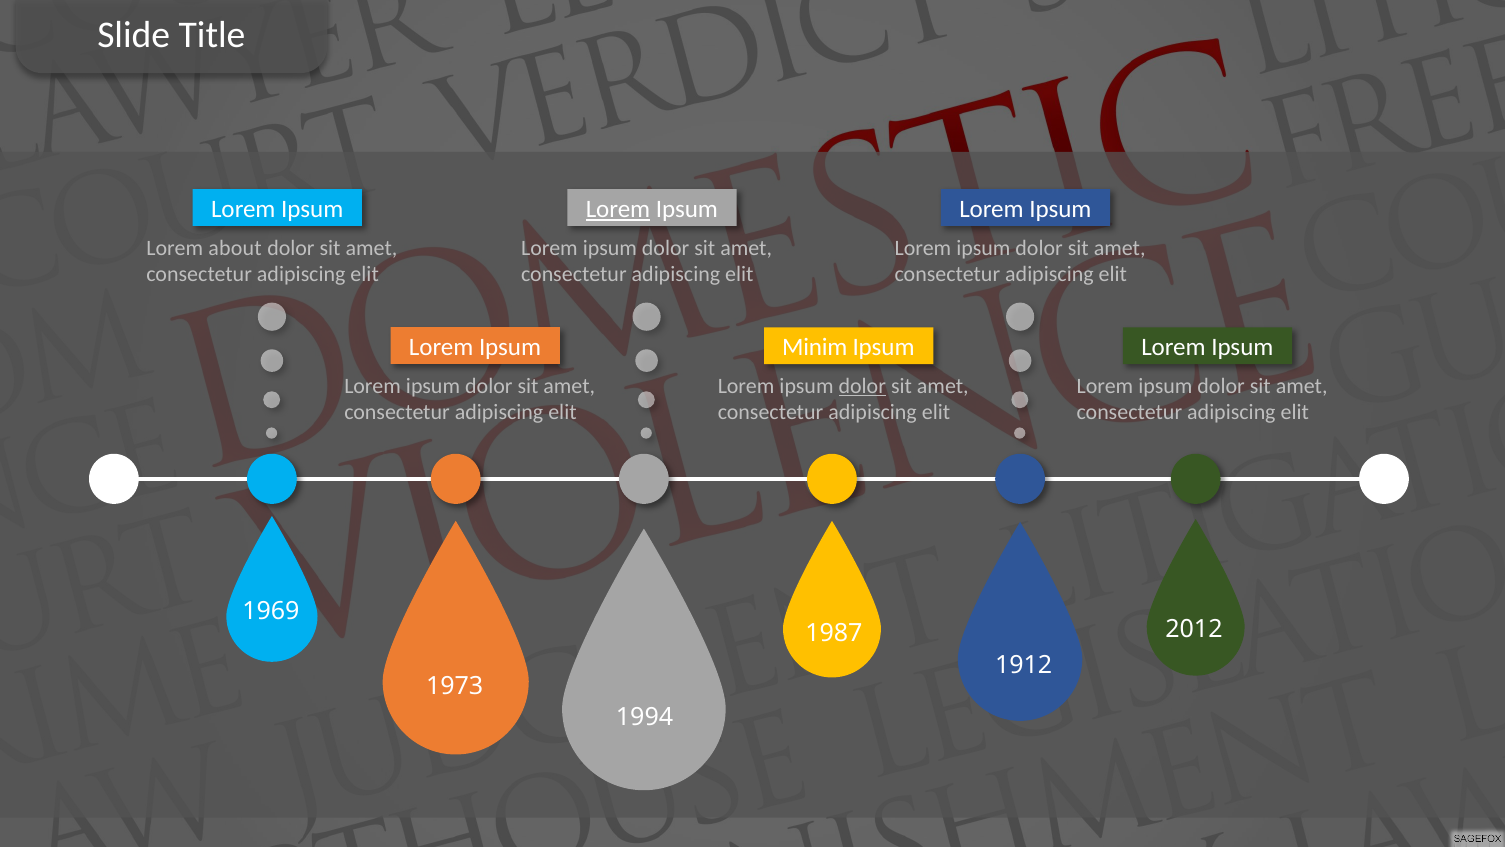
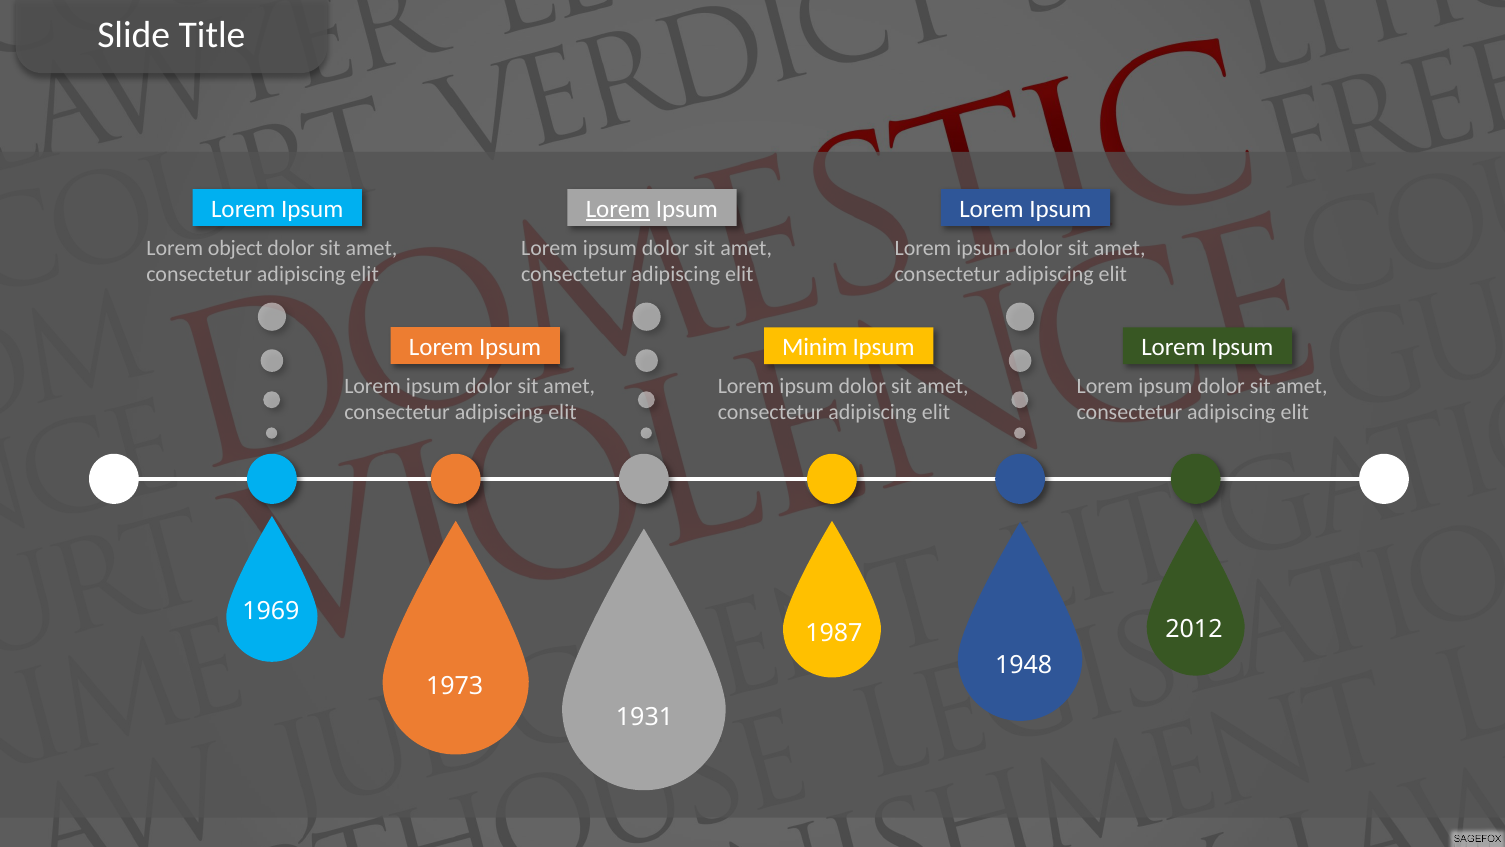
about: about -> object
dolor at (862, 386) underline: present -> none
1912: 1912 -> 1948
1994: 1994 -> 1931
